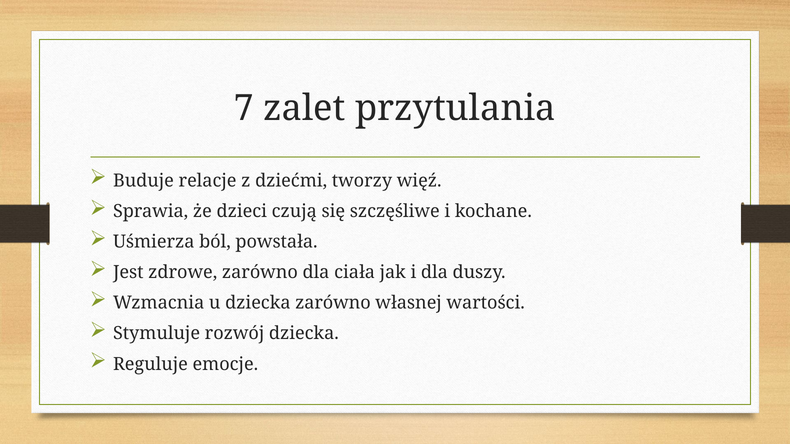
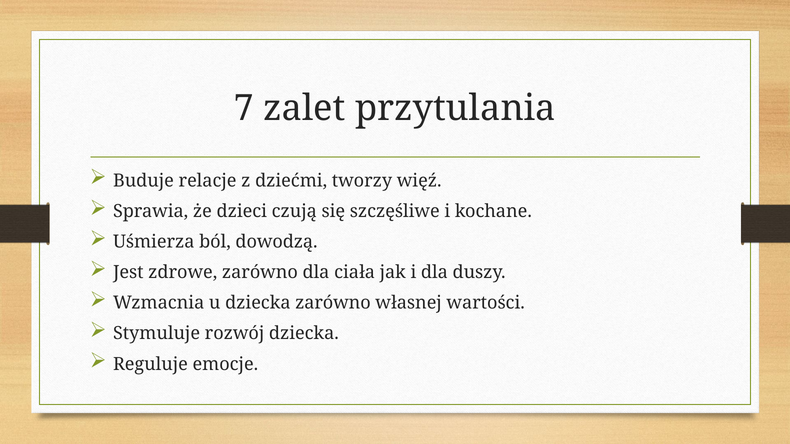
powstała: powstała -> dowodzą
